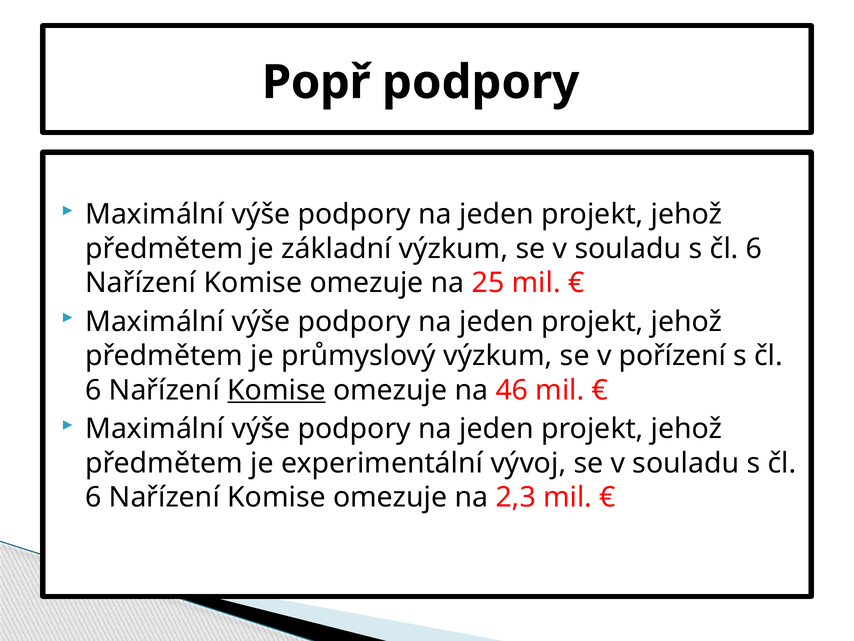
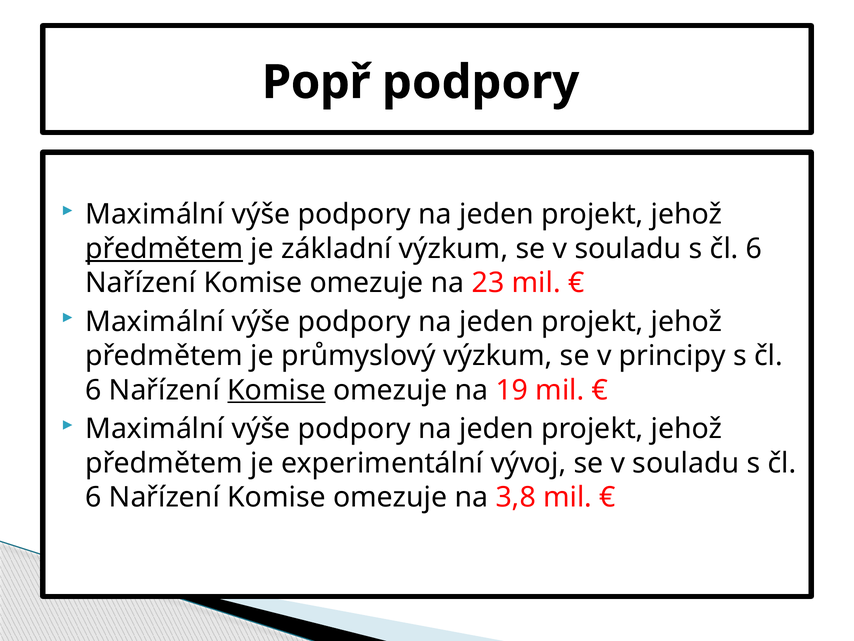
předmětem at (164, 248) underline: none -> present
25: 25 -> 23
pořízení: pořízení -> principy
46: 46 -> 19
2,3: 2,3 -> 3,8
